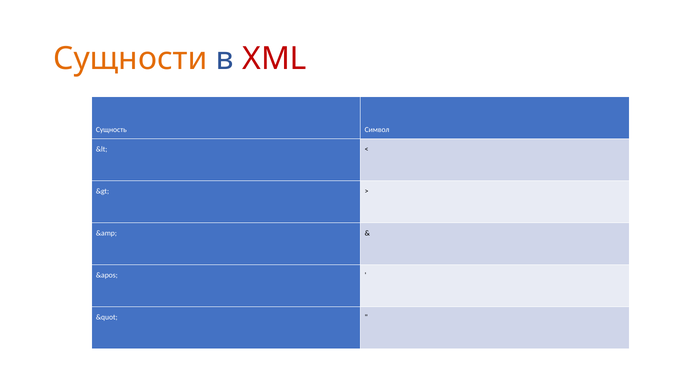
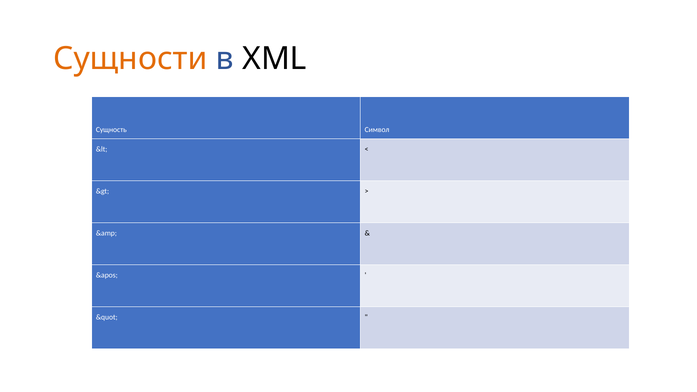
XML colour: red -> black
